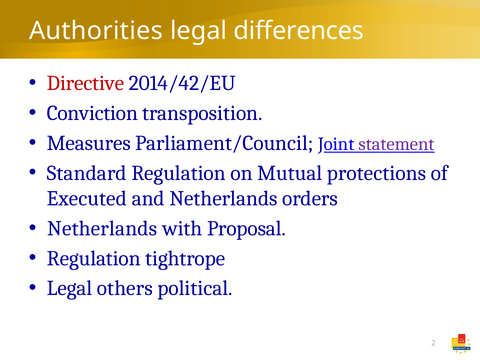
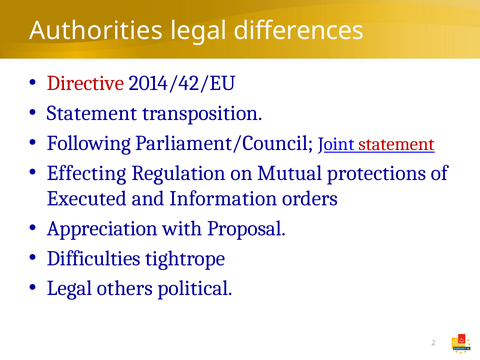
Conviction at (92, 113): Conviction -> Statement
Measures: Measures -> Following
statement at (397, 144) colour: purple -> red
Standard: Standard -> Effecting
and Netherlands: Netherlands -> Information
Netherlands at (102, 228): Netherlands -> Appreciation
Regulation at (94, 258): Regulation -> Difficulties
